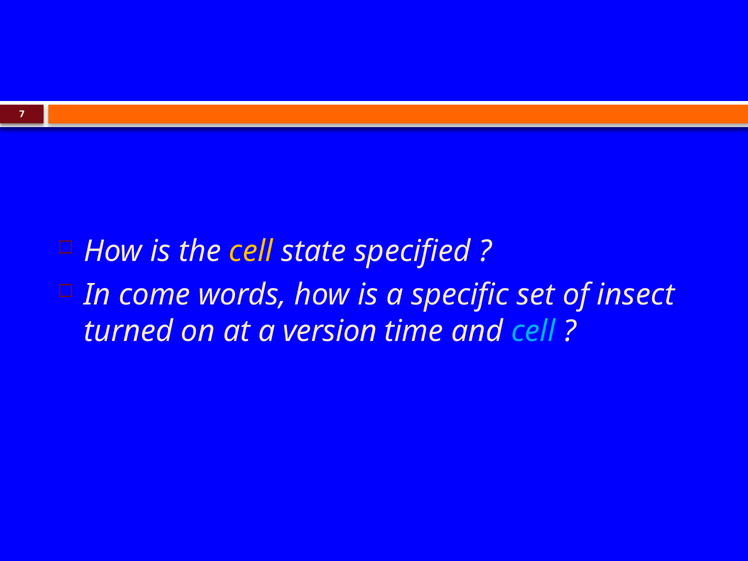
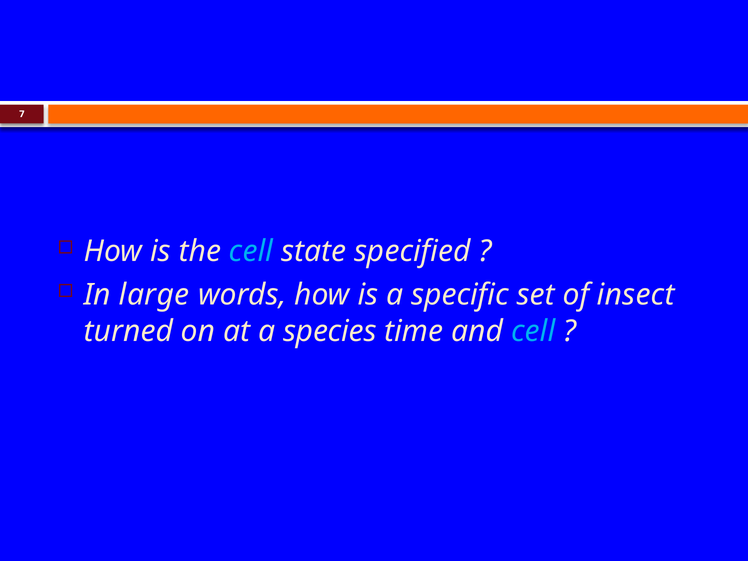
cell at (251, 252) colour: yellow -> light blue
come: come -> large
version: version -> species
